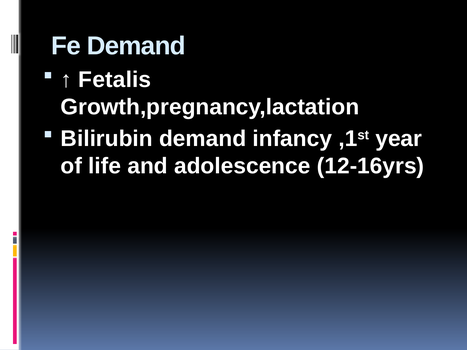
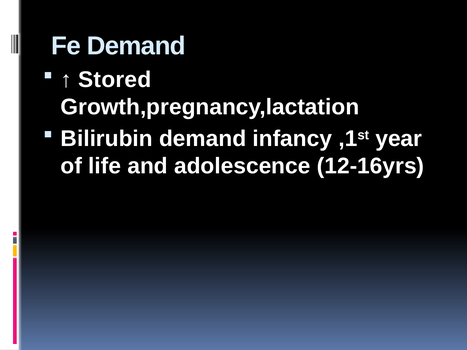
Fetalis: Fetalis -> Stored
